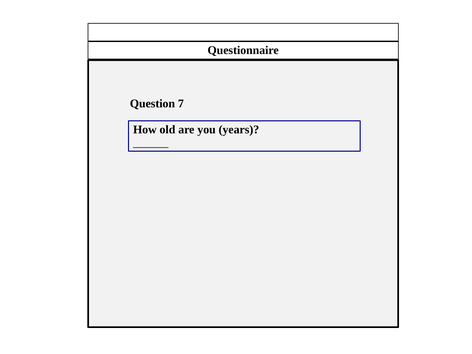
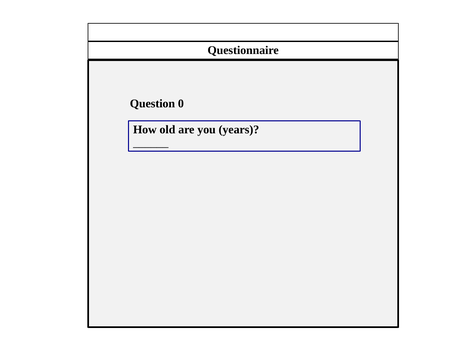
7: 7 -> 0
